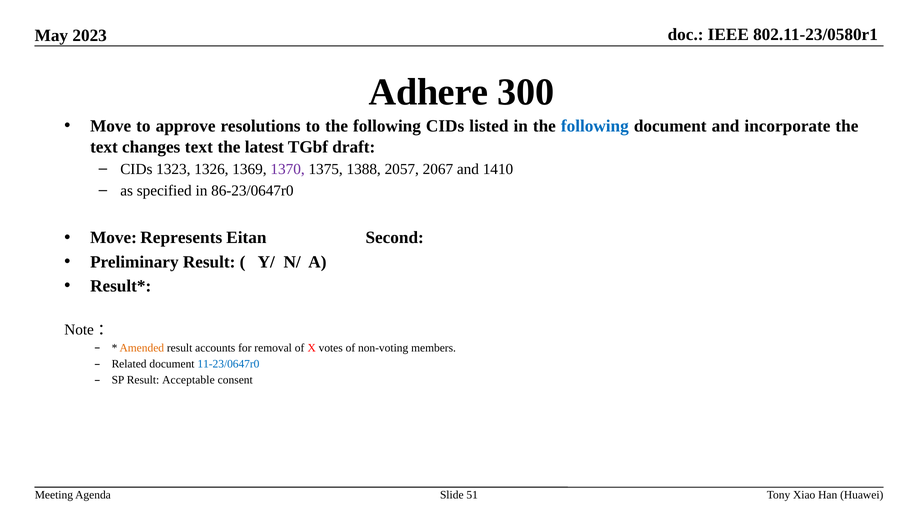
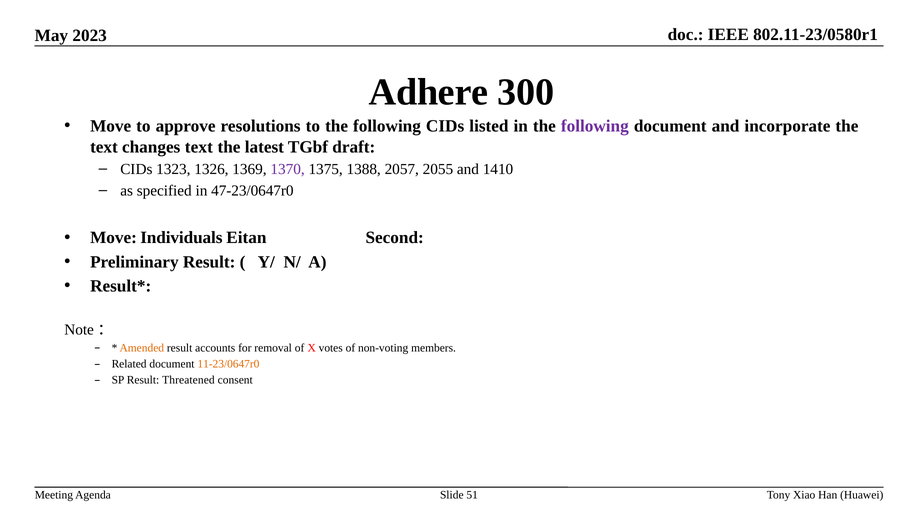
following at (595, 126) colour: blue -> purple
2067: 2067 -> 2055
86-23/0647r0: 86-23/0647r0 -> 47-23/0647r0
Represents: Represents -> Individuals
11-23/0647r0 colour: blue -> orange
Acceptable: Acceptable -> Threatened
